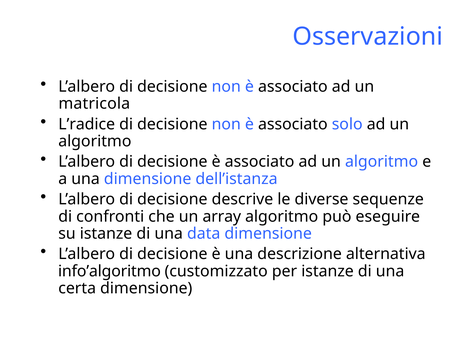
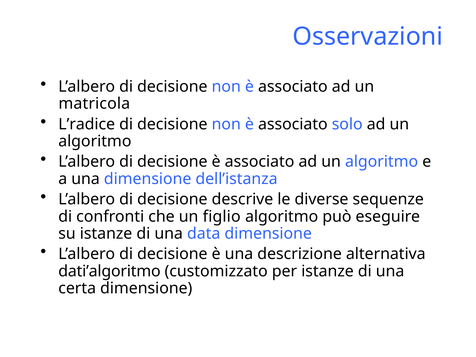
array: array -> figlio
info’algoritmo: info’algoritmo -> dati’algoritmo
